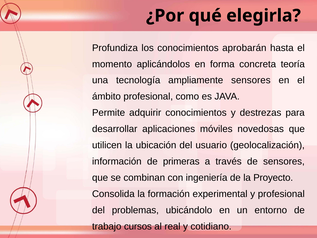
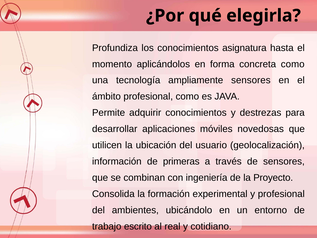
aprobarán: aprobarán -> asignatura
concreta teoría: teoría -> como
del problemas: problemas -> ambientes
cursos: cursos -> escrito
